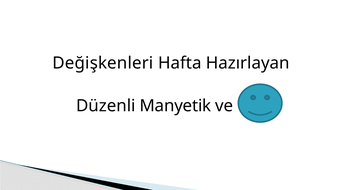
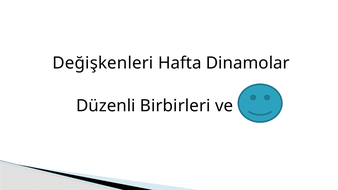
Hazırlayan: Hazırlayan -> Dinamolar
Manyetik: Manyetik -> Birbirleri
